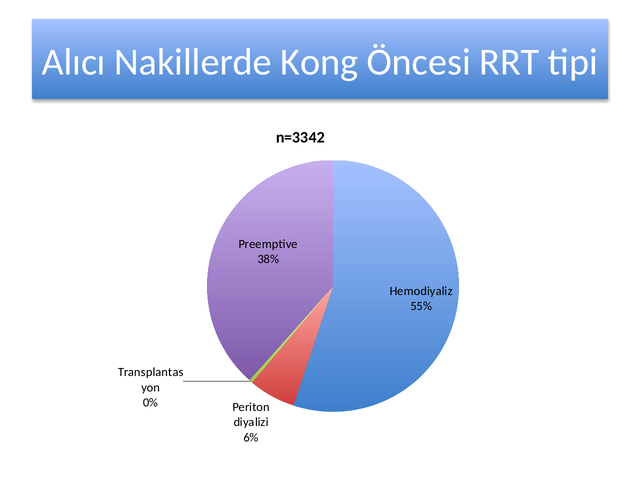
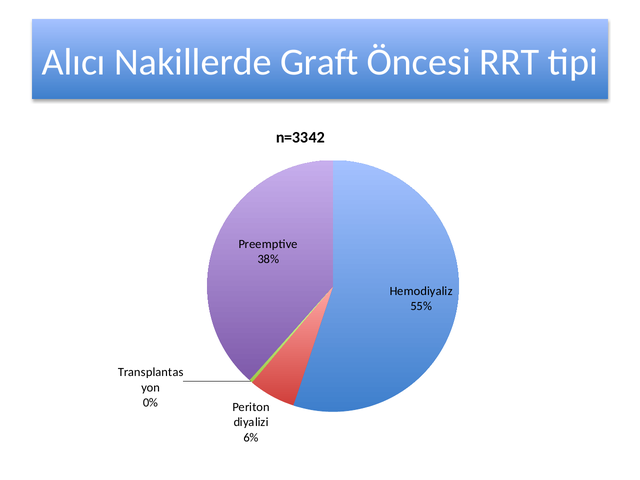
Kong: Kong -> Graft
